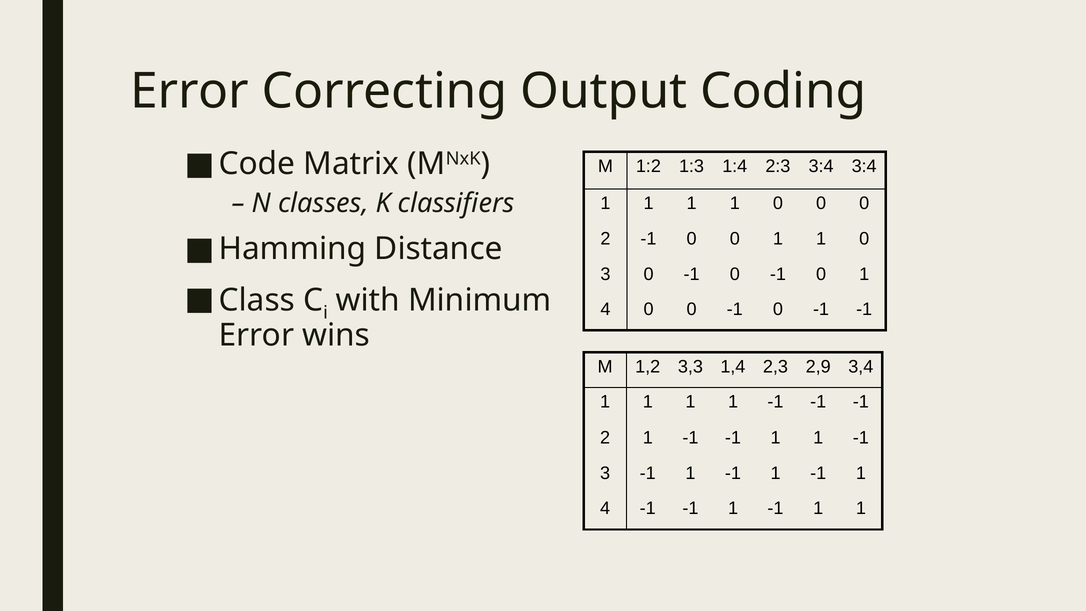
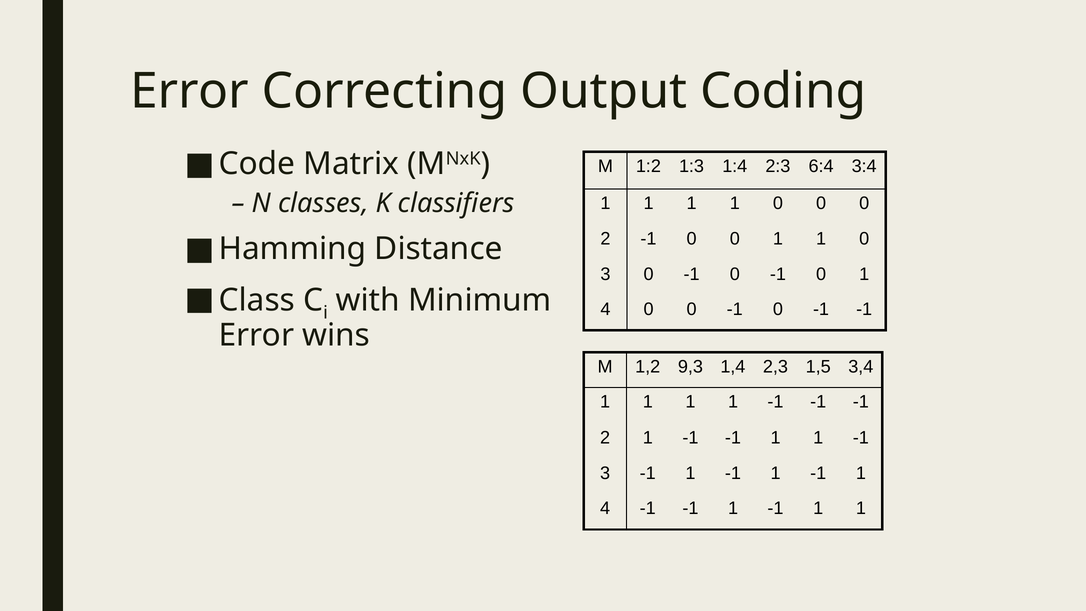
2:3 3:4: 3:4 -> 6:4
3,3: 3,3 -> 9,3
2,9: 2,9 -> 1,5
